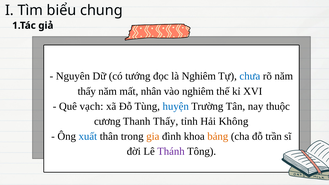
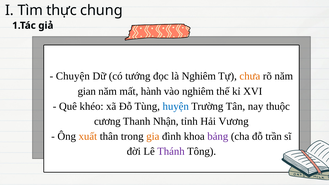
biểu: biểu -> thực
Nguyên: Nguyên -> Chuyện
chưa colour: blue -> orange
thấy at (87, 91): thấy -> gian
nhân: nhân -> hành
vạch: vạch -> khéo
Thanh Thấy: Thấy -> Nhận
Không: Không -> Vương
xuất colour: blue -> orange
bảng colour: orange -> purple
